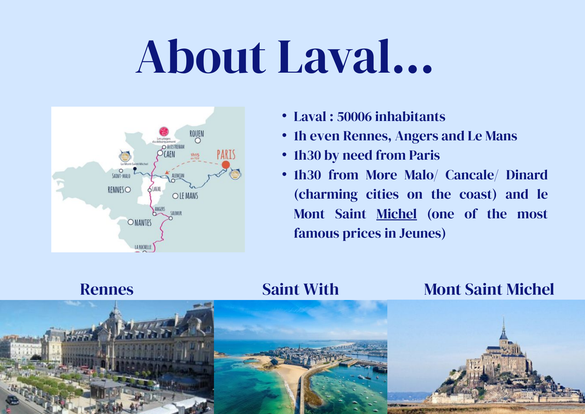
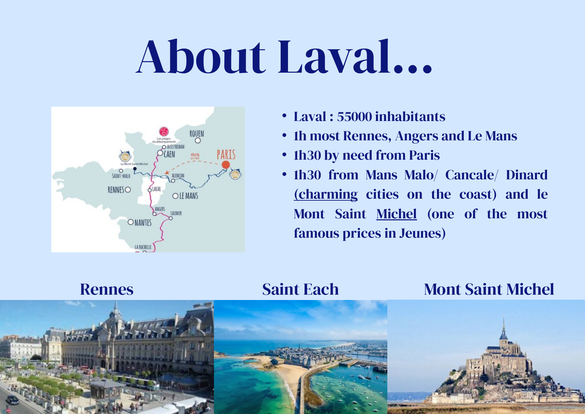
50006: 50006 -> 55000
1h even: even -> most
from More: More -> Mans
charming underline: none -> present
With: With -> Each
